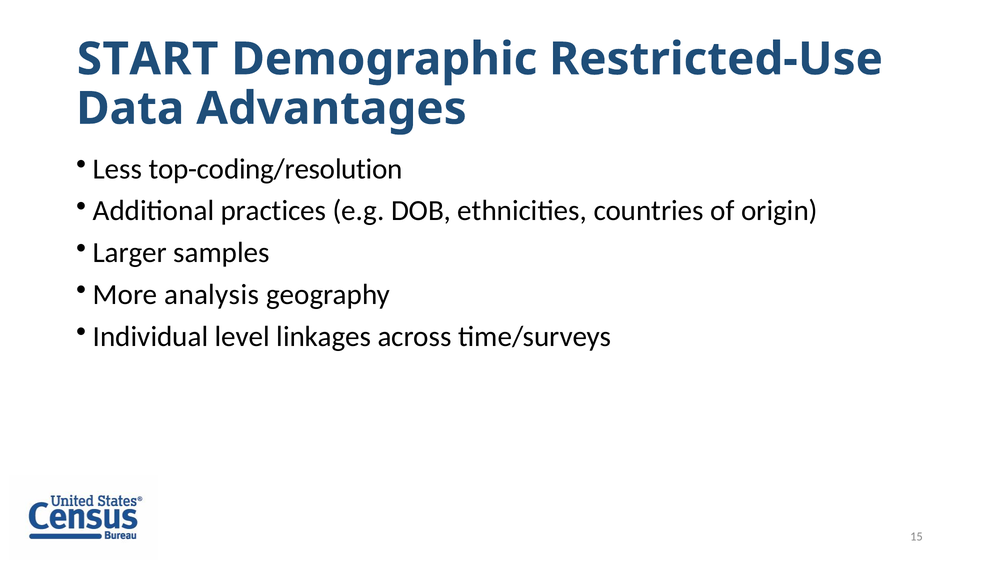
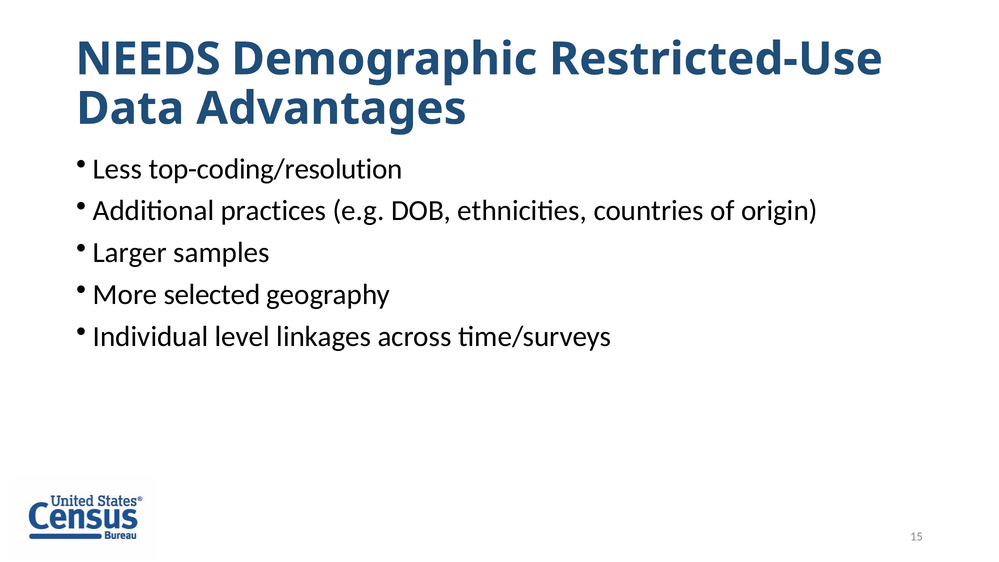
START: START -> NEEDS
analysis: analysis -> selected
